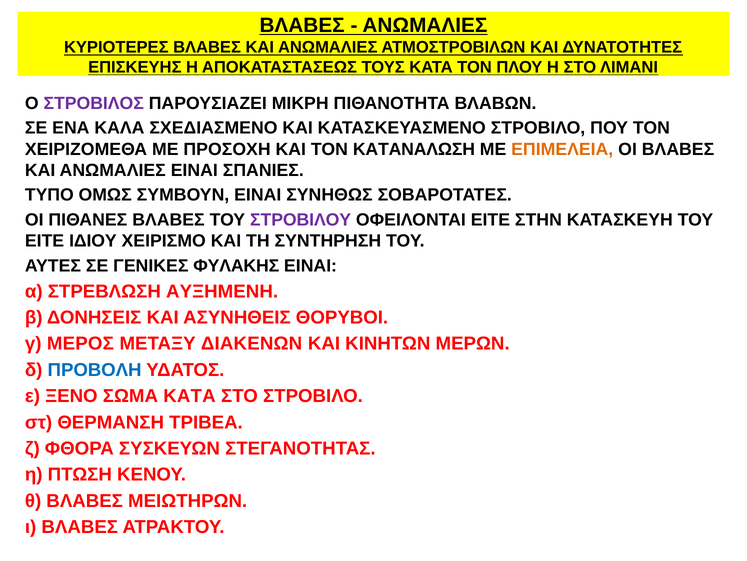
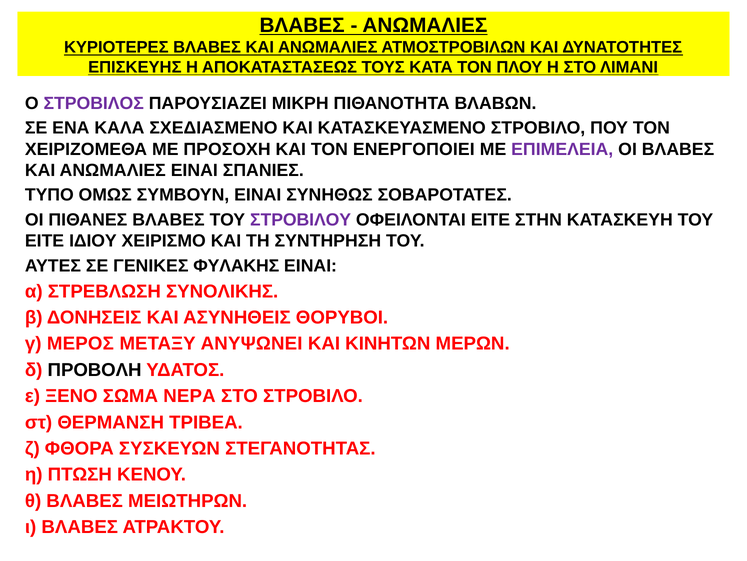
ΚΑΤΑΝΑΛΩΣΗ: ΚΑΤΑΝΑΛΩΣΗ -> ΕΝΕΡΓΟΠΟΙΕΙ
ΕΠΙΜΕΛΕΙΑ colour: orange -> purple
ΑΥΞΗΜΕΝΗ: ΑΥΞΗΜΕΝΗ -> ΣΥΝΟΛΙΚΗΣ
ΔΙΑΚΕΝΩΝ: ΔΙΑΚΕΝΩΝ -> ΑΝΥΨΩΝΕΙ
ΠΡΟΒΟΛΗ colour: blue -> black
ΣΩΜΑ ΚΑΤΑ: ΚΑΤΑ -> ΝΕΡΑ
